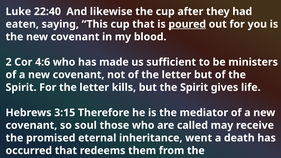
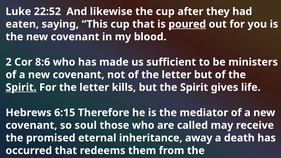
22:40: 22:40 -> 22:52
4:6: 4:6 -> 8:6
Spirit at (21, 87) underline: none -> present
3:15: 3:15 -> 6:15
went: went -> away
